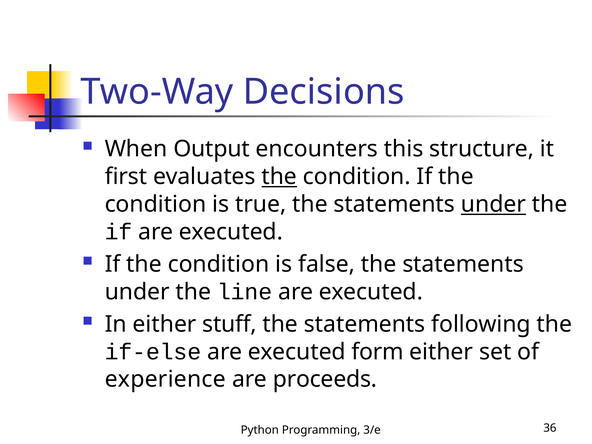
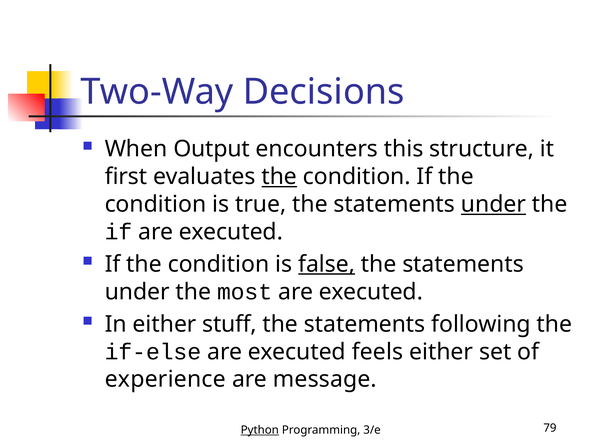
false underline: none -> present
line: line -> most
form: form -> feels
proceeds: proceeds -> message
Python underline: none -> present
36: 36 -> 79
